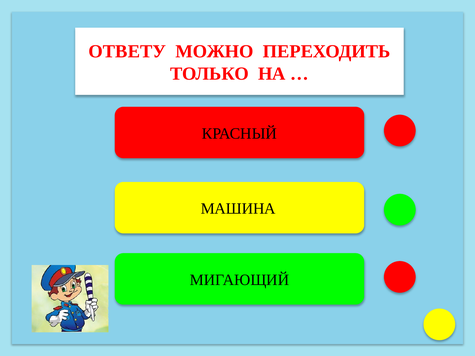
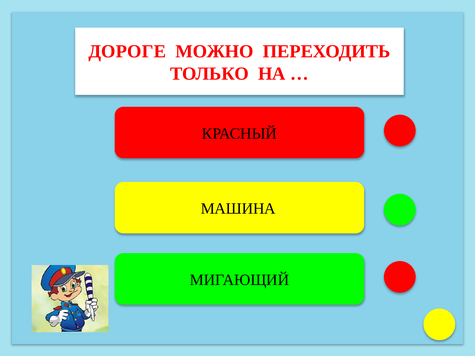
ОТВЕТУ: ОТВЕТУ -> ДОРОГЕ
